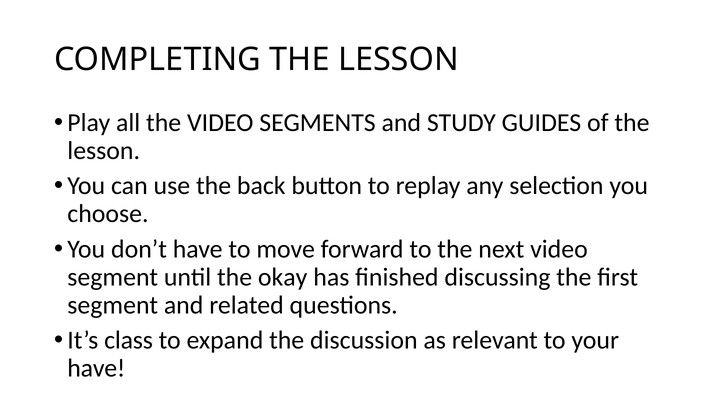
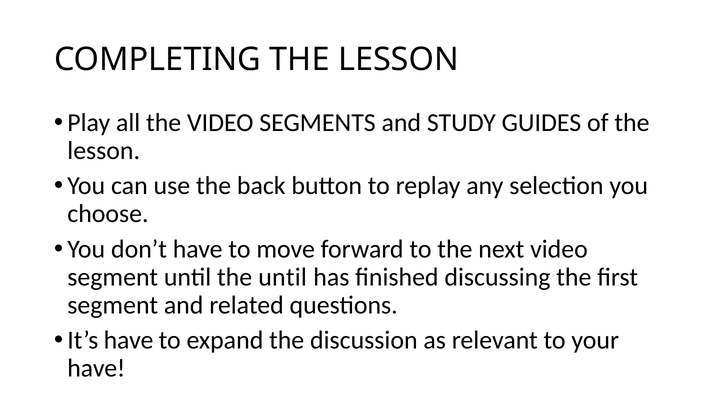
the okay: okay -> until
It’s class: class -> have
